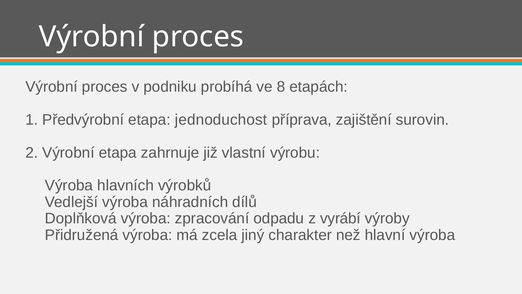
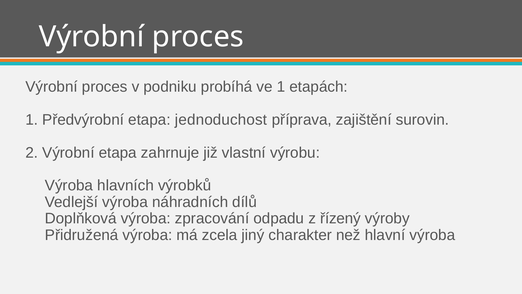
ve 8: 8 -> 1
vyrábí: vyrábí -> řízený
